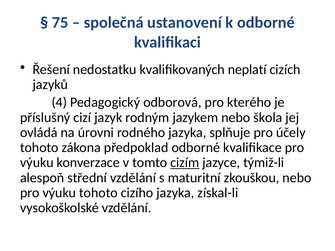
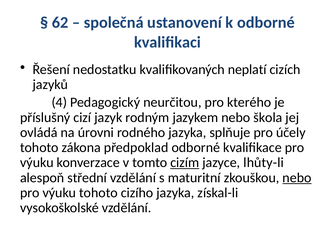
75: 75 -> 62
odborová: odborová -> neurčitou
týmiž-li: týmiž-li -> lhůty-li
nebo at (297, 178) underline: none -> present
